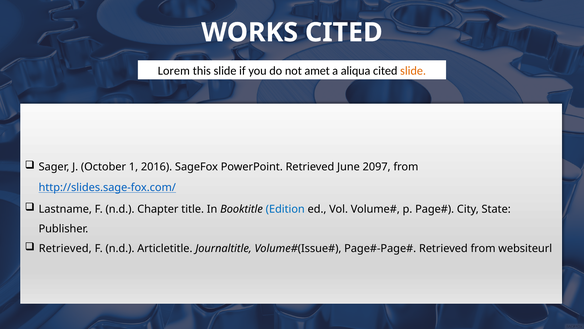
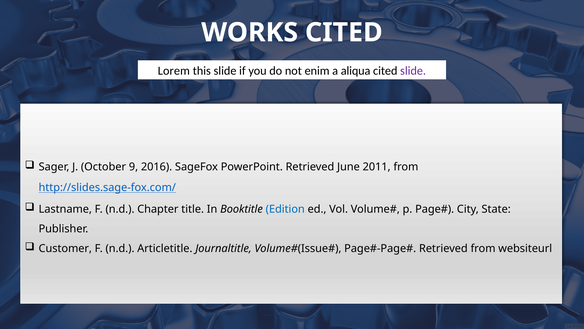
amet: amet -> enim
slide at (413, 71) colour: orange -> purple
1: 1 -> 9
2097: 2097 -> 2011
Retrieved at (65, 248): Retrieved -> Customer
